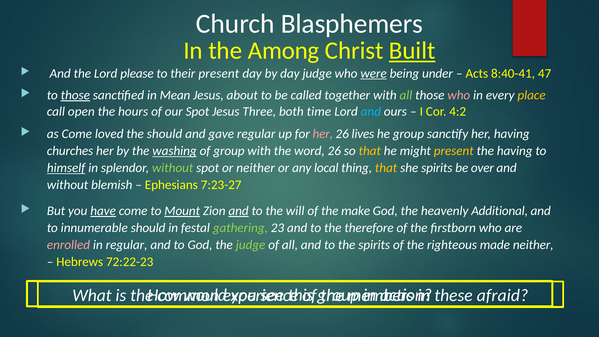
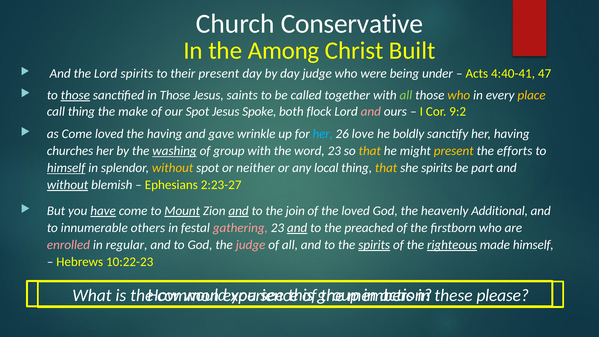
Blasphemers: Blasphemers -> Conservative
Built underline: present -> none
Lord please: please -> spirits
were underline: present -> none
8:40-41: 8:40-41 -> 4:40-41
in Mean: Mean -> Those
about: about -> saints
who at (459, 95) colour: pink -> yellow
call open: open -> thing
hours: hours -> make
Three: Three -> Spoke
time: time -> flock
and at (371, 111) colour: light blue -> pink
4:2: 4:2 -> 9:2
the should: should -> having
gave regular: regular -> wrinkle
her at (323, 134) colour: pink -> light blue
lives: lives -> love
he group: group -> boldly
word 26: 26 -> 23
the having: having -> efforts
without at (173, 168) colour: light green -> yellow
over: over -> part
without at (68, 185) underline: none -> present
7:23-27: 7:23-27 -> 2:23-27
will: will -> join
the make: make -> loved
innumerable should: should -> others
gathering colour: light green -> pink
and at (297, 228) underline: none -> present
therefore: therefore -> preached
judge at (251, 245) colour: light green -> pink
spirits at (374, 245) underline: none -> present
righteous underline: none -> present
made neither: neither -> himself
72:22-23: 72:22-23 -> 10:22-23
afraid: afraid -> please
